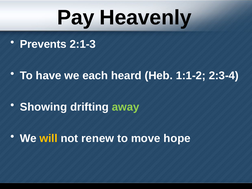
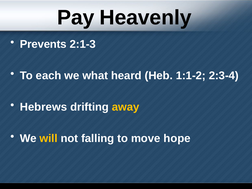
have: have -> each
each: each -> what
Showing: Showing -> Hebrews
away colour: light green -> yellow
renew: renew -> falling
